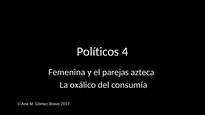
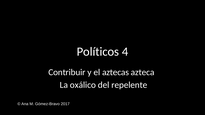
Femenina: Femenina -> Contribuir
parejas: parejas -> aztecas
consumía: consumía -> repelente
